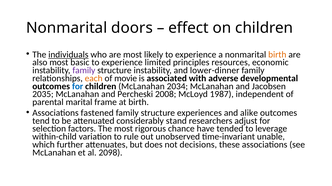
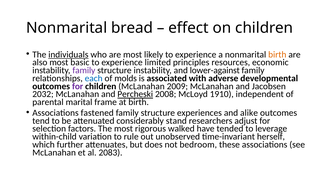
doors: doors -> bread
lower-dinner: lower-dinner -> lower-against
each colour: orange -> blue
movie: movie -> molds
for at (78, 87) colour: blue -> purple
2034: 2034 -> 2009
2035: 2035 -> 2032
Percheski underline: none -> present
1987: 1987 -> 1910
chance: chance -> walked
unable: unable -> herself
decisions: decisions -> bedroom
2098: 2098 -> 2083
